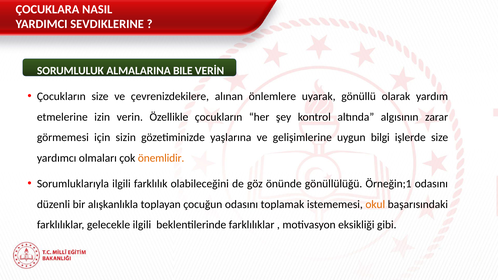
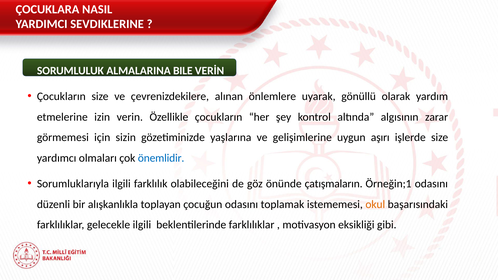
bilgi: bilgi -> aşırı
önemlidir colour: orange -> blue
gönüllülüğü: gönüllülüğü -> çatışmaların
